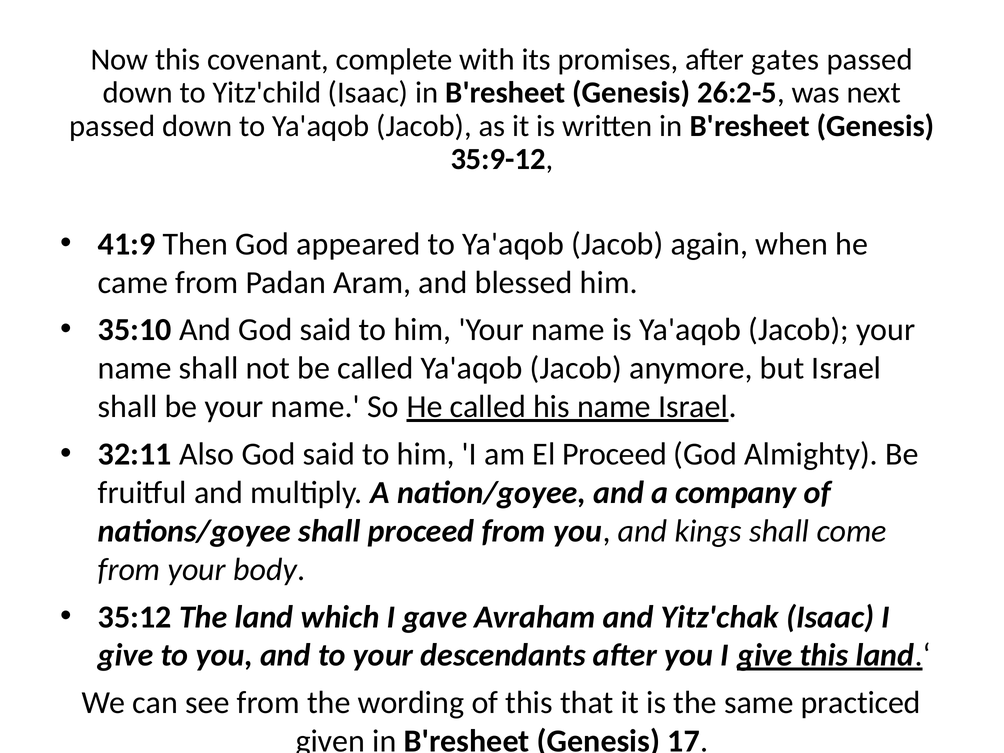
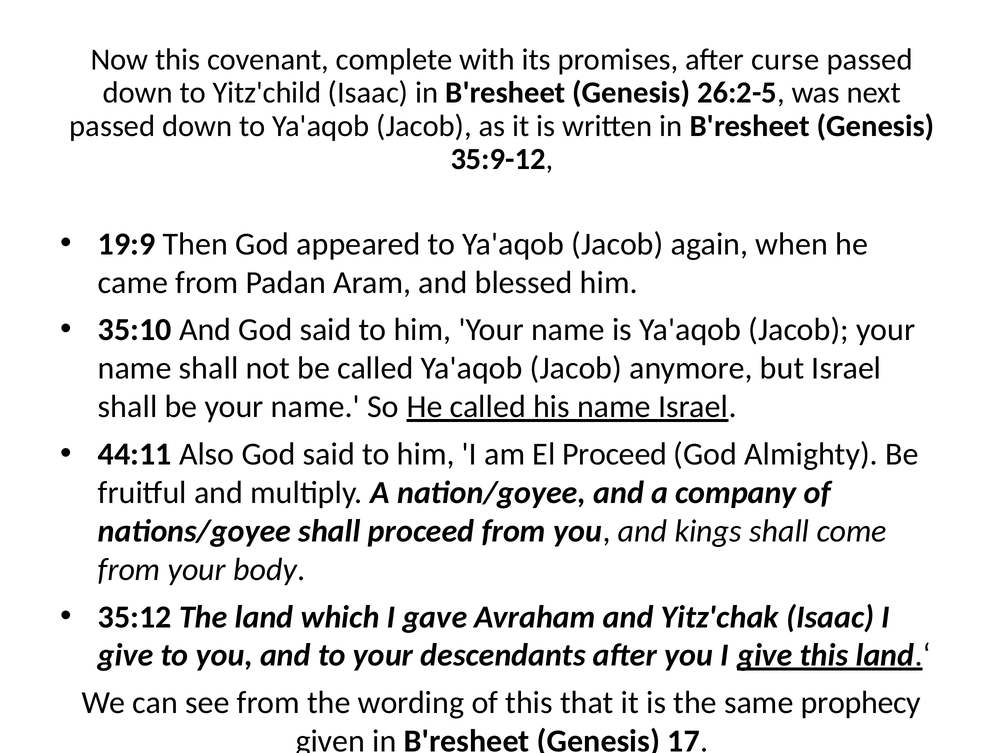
gates: gates -> curse
41:9: 41:9 -> 19:9
32:11: 32:11 -> 44:11
practiced: practiced -> prophecy
